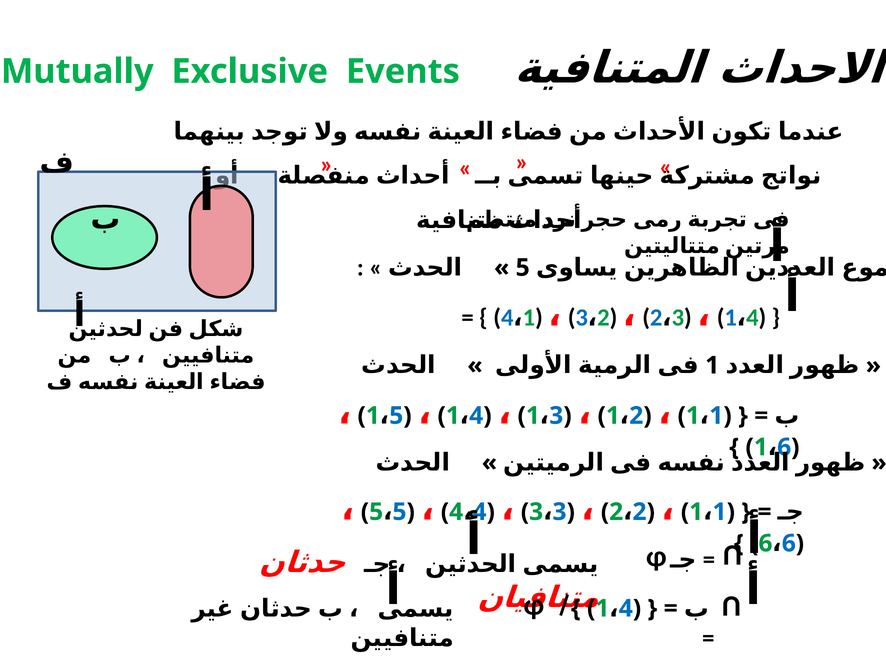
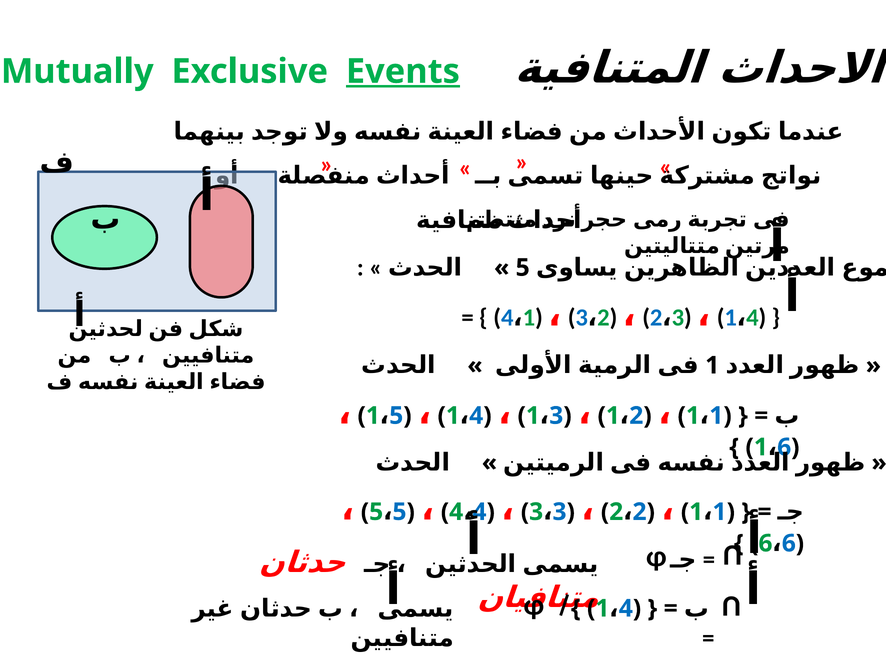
Events underline: none -> present
